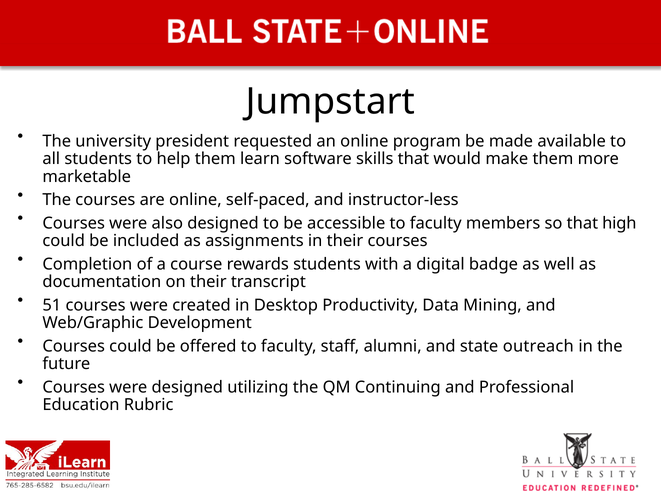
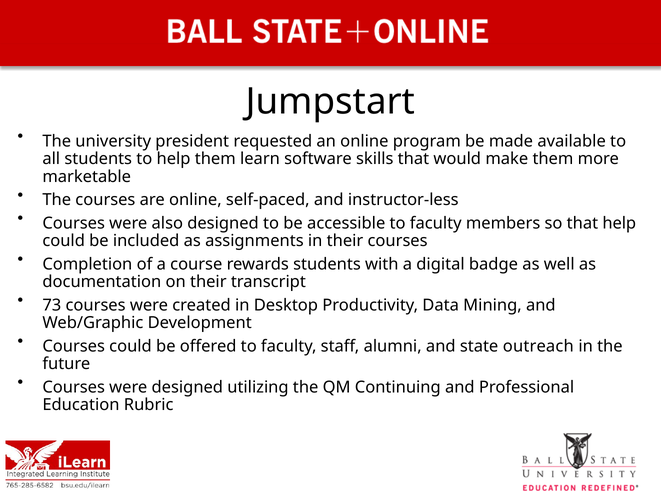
that high: high -> help
51: 51 -> 73
